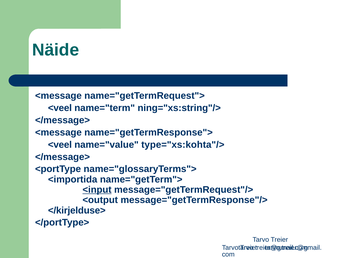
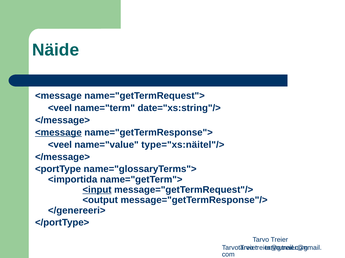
ning="xs:string"/>: ning="xs:string"/> -> date="xs:string"/>
<message at (58, 133) underline: none -> present
type="xs:kohta"/>: type="xs:kohta"/> -> type="xs:näitel"/>
</kirjelduse>: </kirjelduse> -> </genereeri>
